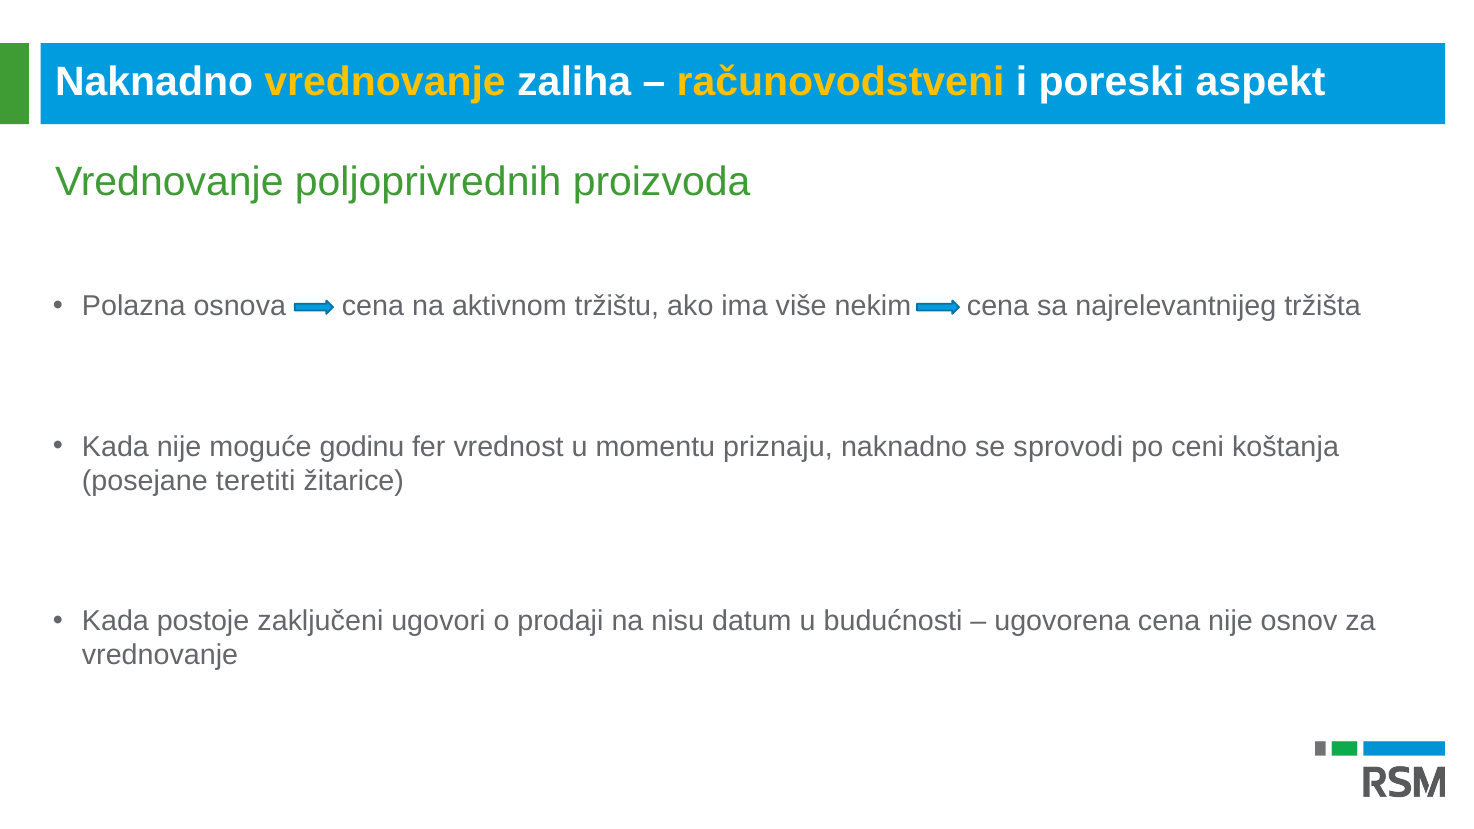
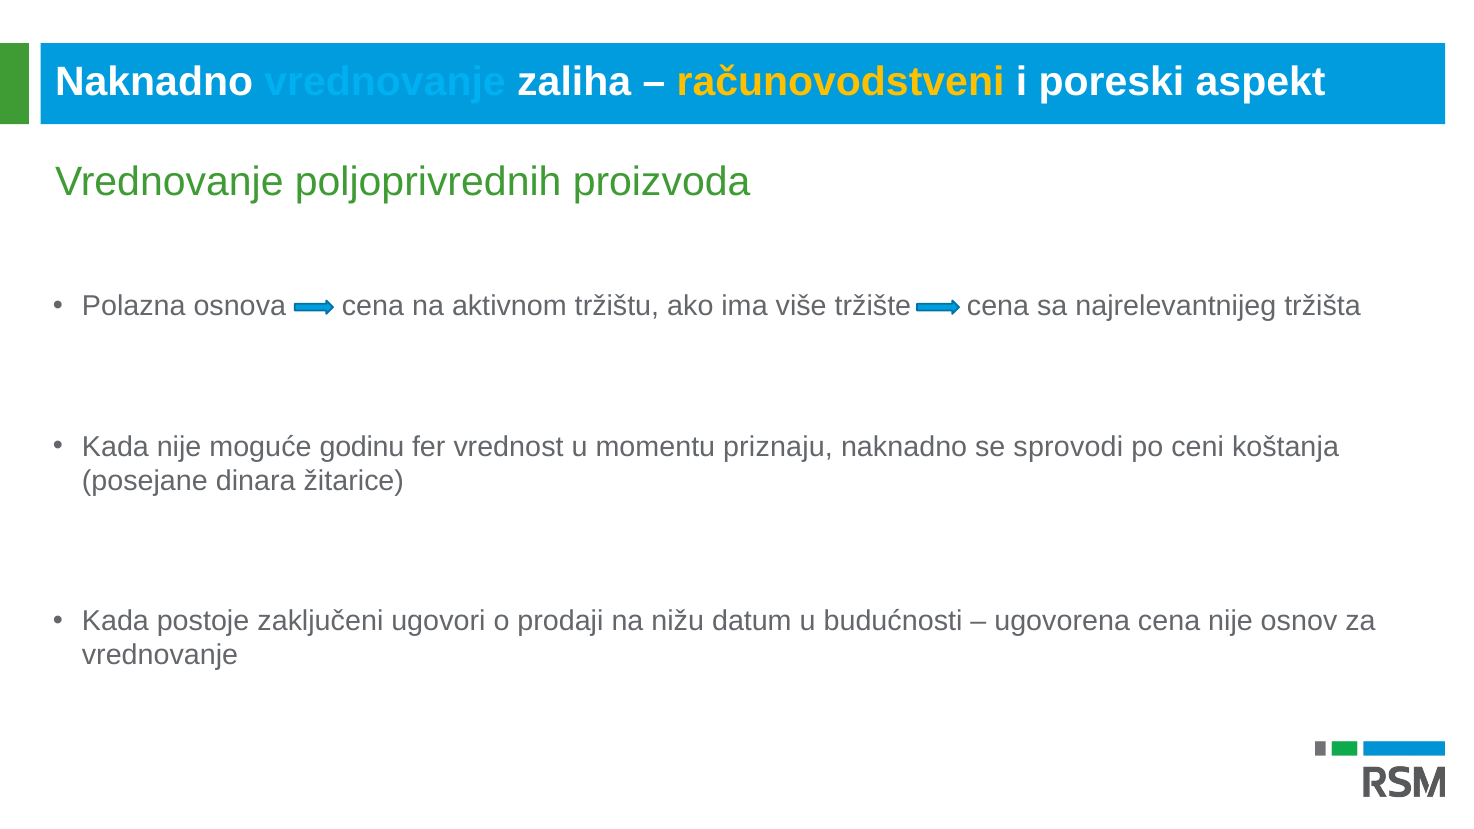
vrednovanje at (385, 82) colour: yellow -> light blue
nekim: nekim -> tržište
teretiti: teretiti -> dinara
nisu: nisu -> nižu
